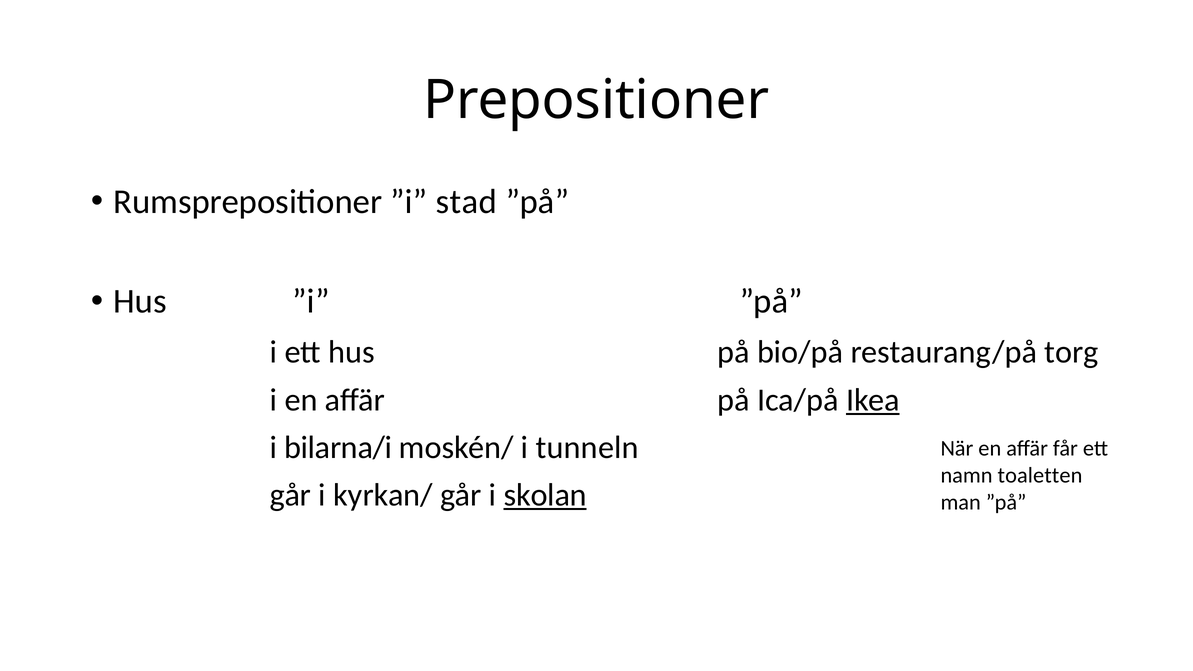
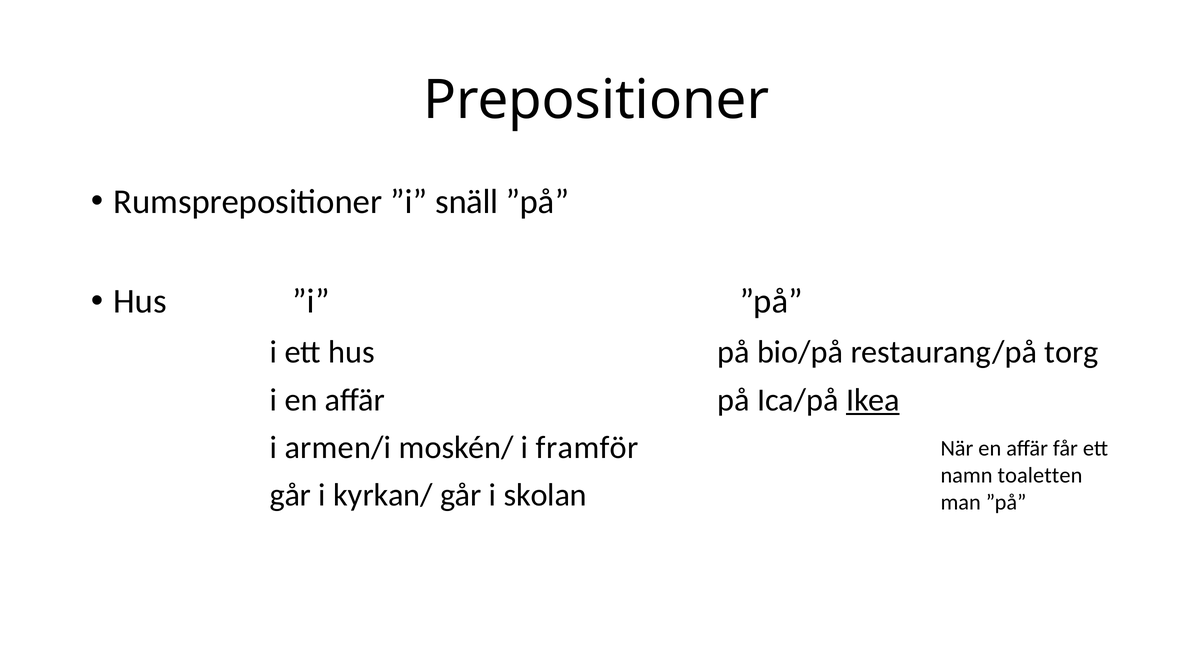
stad: stad -> snäll
bilarna/i: bilarna/i -> armen/i
tunneln: tunneln -> framför
skolan underline: present -> none
